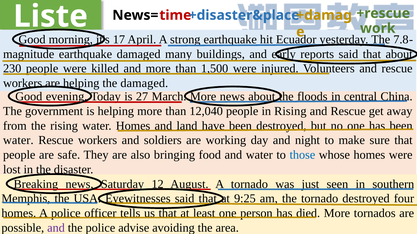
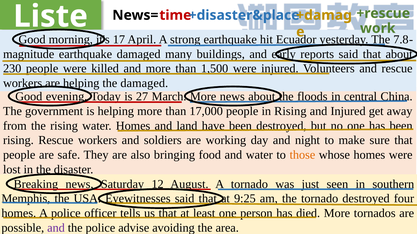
12,040: 12,040 -> 17,000
Rescue at (348, 111): Rescue -> Injured
water at (18, 141): water -> rising
those colour: blue -> orange
